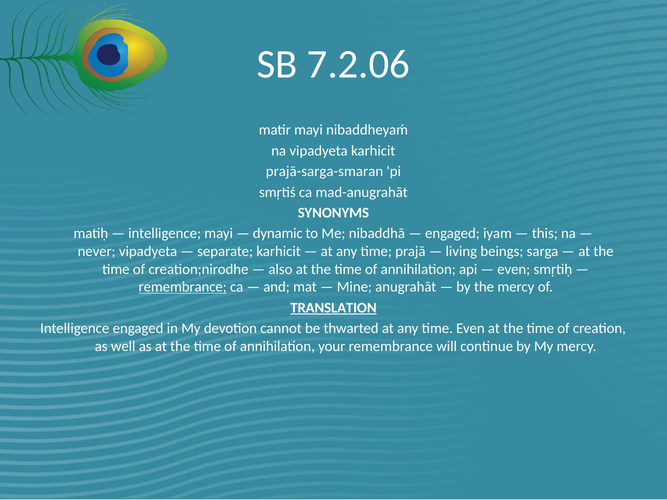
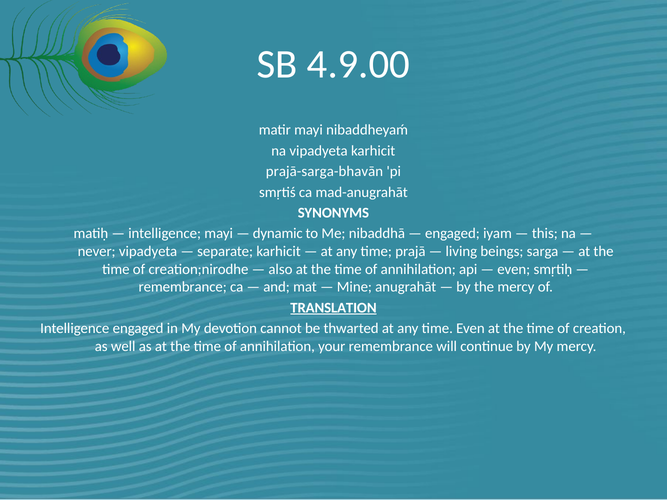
7.2.06: 7.2.06 -> 4.9.00
prajā-sarga-smaran: prajā-sarga-smaran -> prajā-sarga-bhavān
remembrance at (183, 287) underline: present -> none
